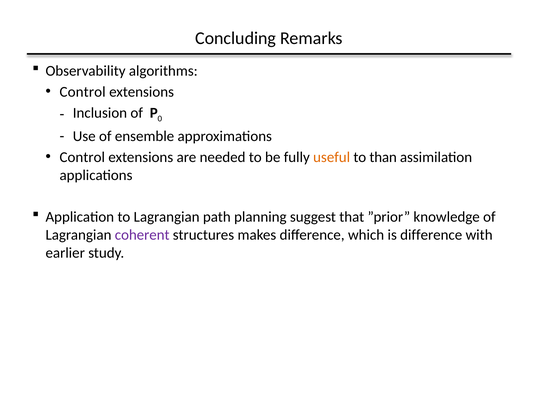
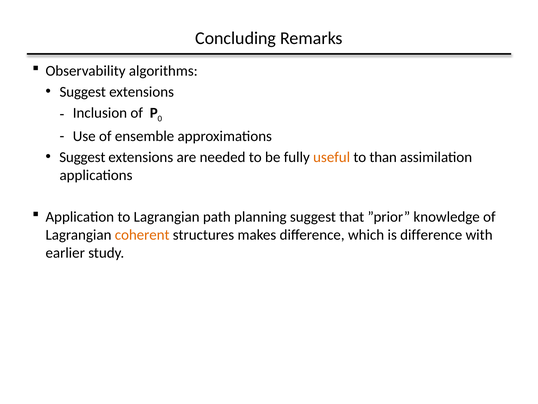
Control at (83, 92): Control -> Suggest
Control at (82, 157): Control -> Suggest
coherent colour: purple -> orange
